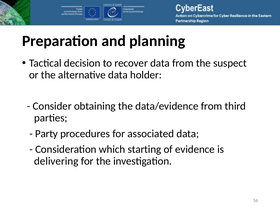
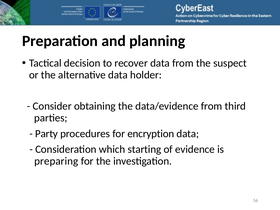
associated: associated -> encryption
delivering: delivering -> preparing
